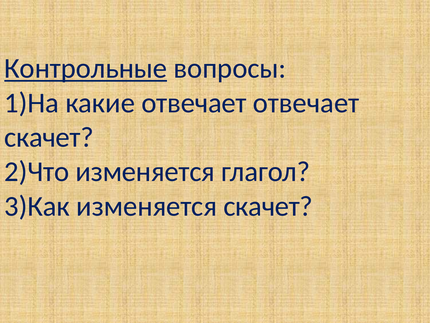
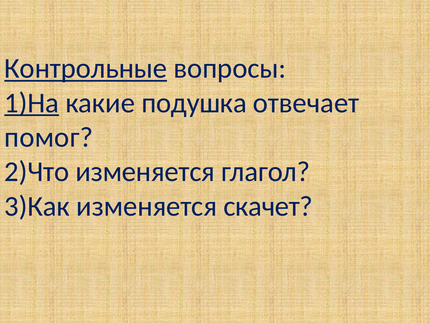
1)На underline: none -> present
какие отвечает: отвечает -> подушка
скачет at (49, 137): скачет -> помог
